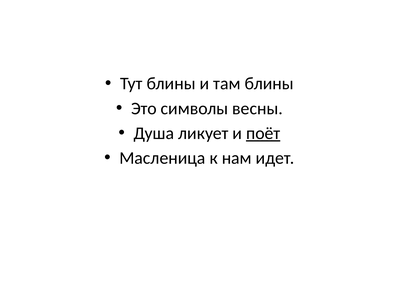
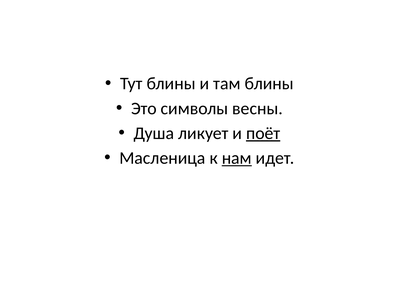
нам underline: none -> present
